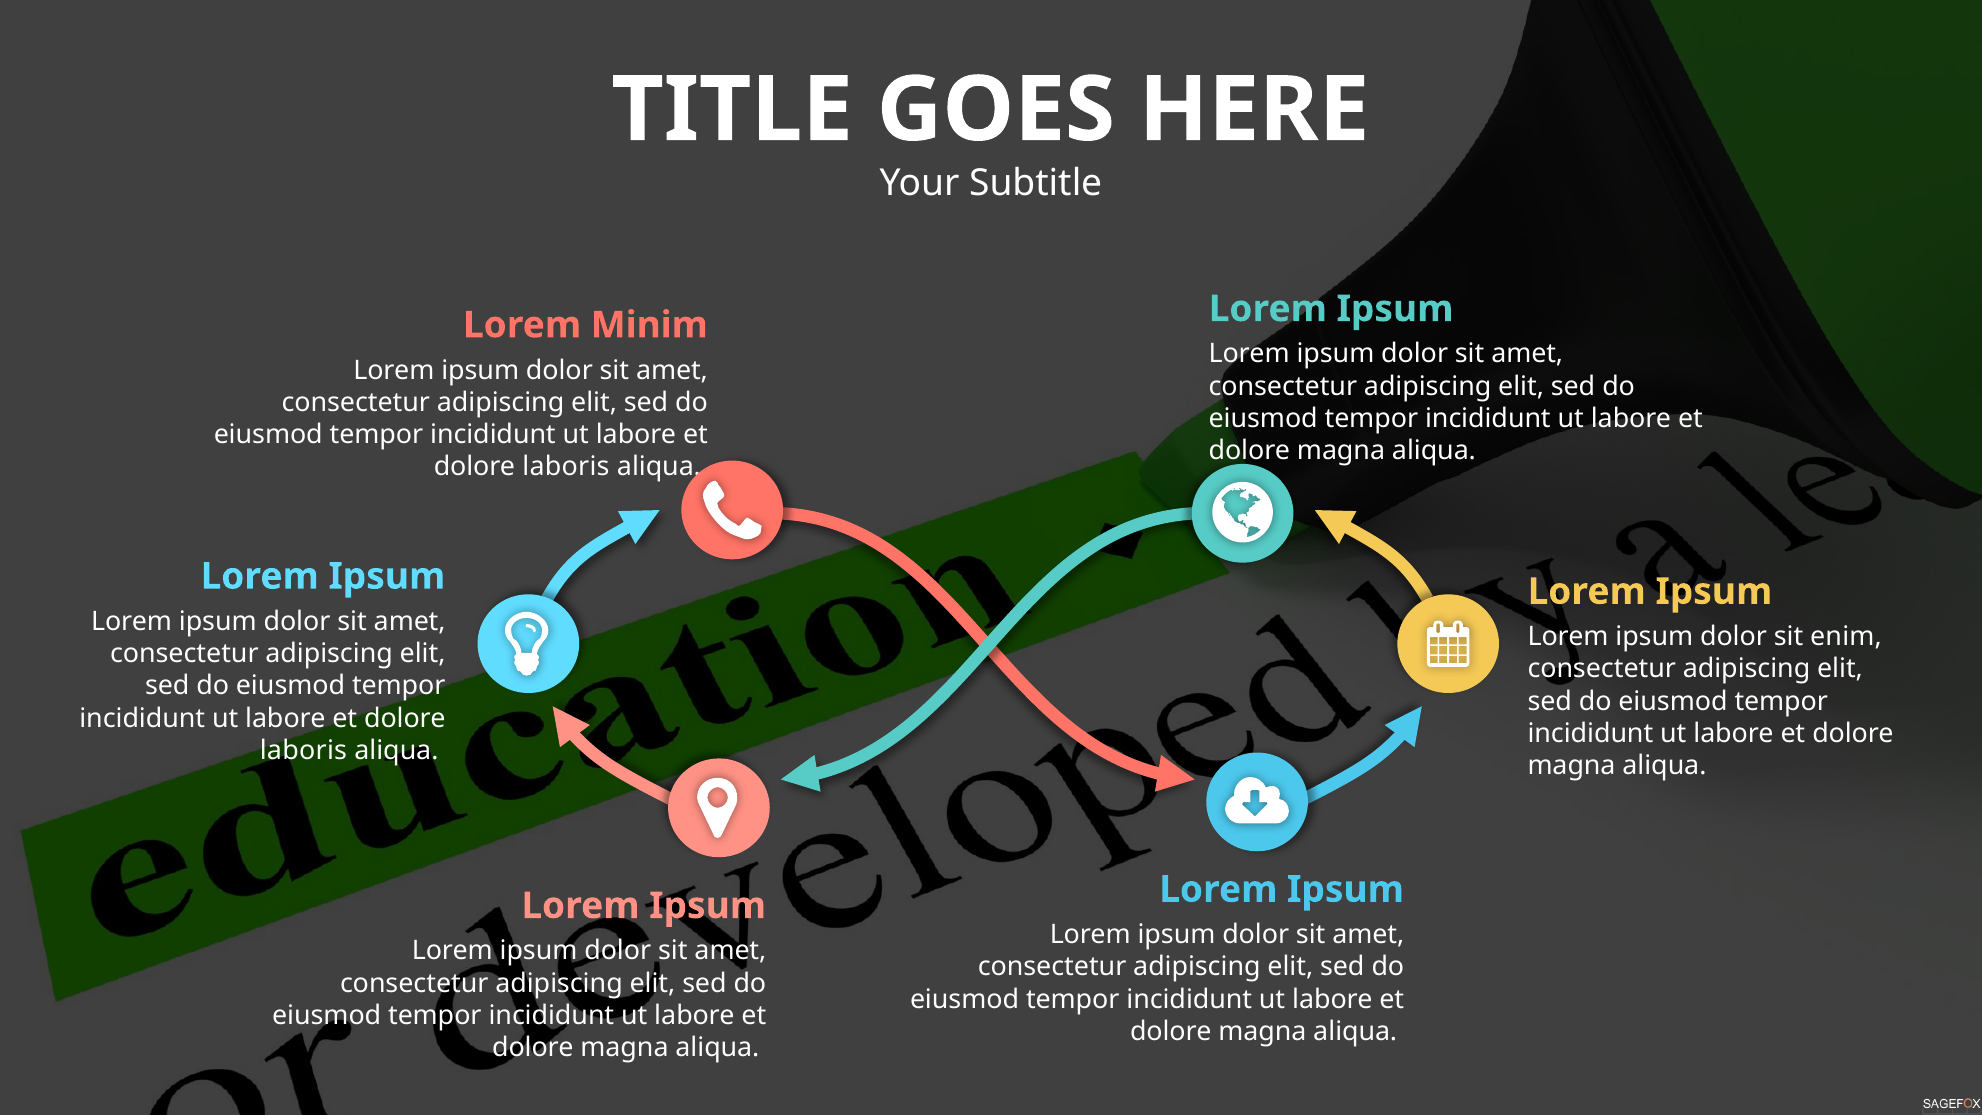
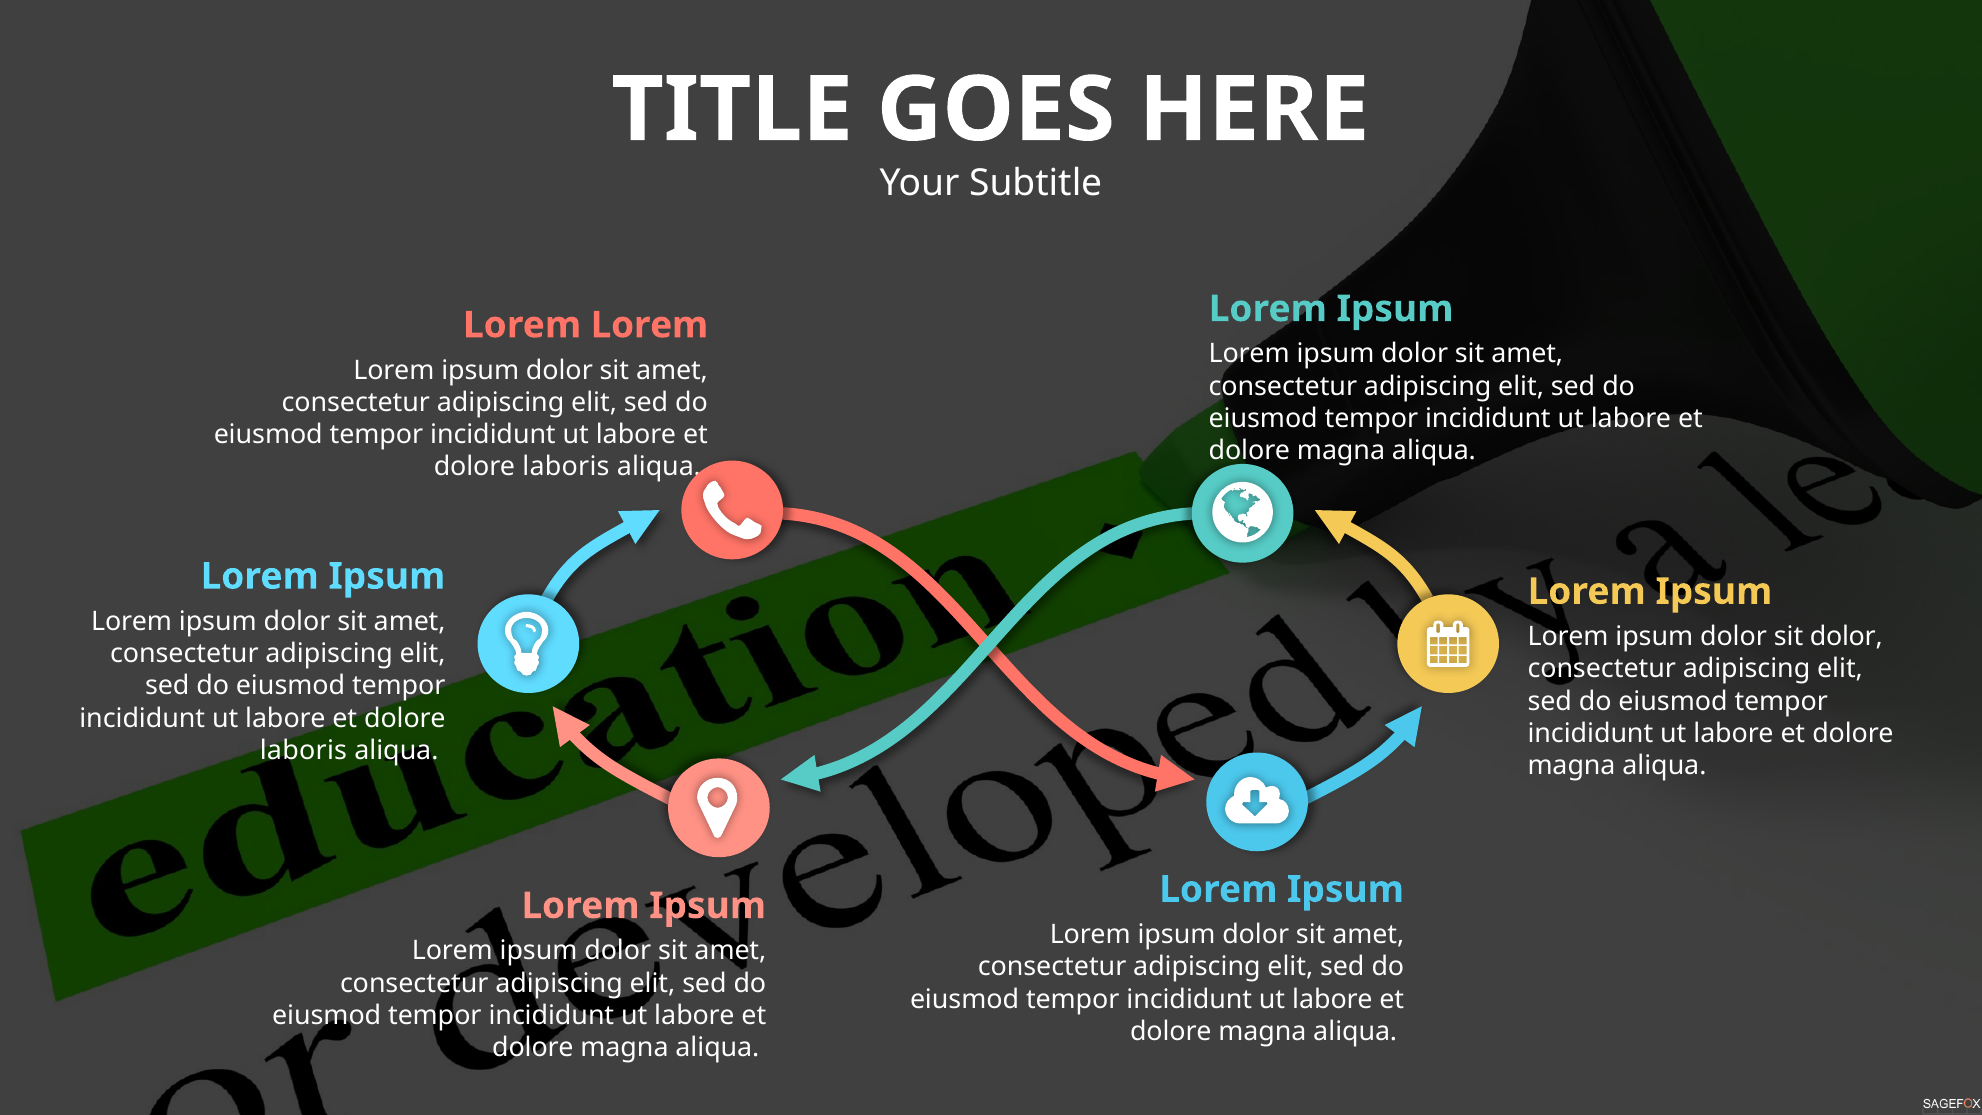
Minim at (649, 325): Minim -> Lorem
sit enim: enim -> dolor
